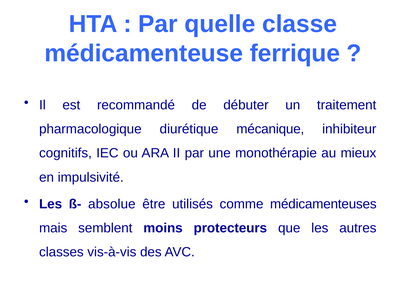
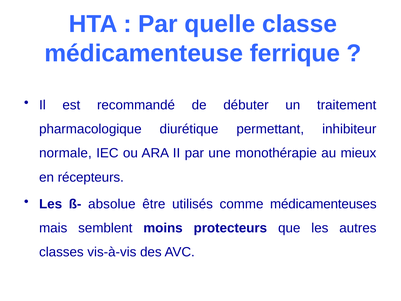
mécanique: mécanique -> permettant
cognitifs: cognitifs -> normale
impulsivité: impulsivité -> récepteurs
